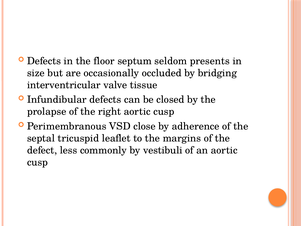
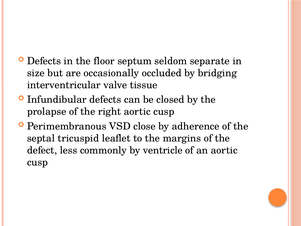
presents: presents -> separate
vestibuli: vestibuli -> ventricle
